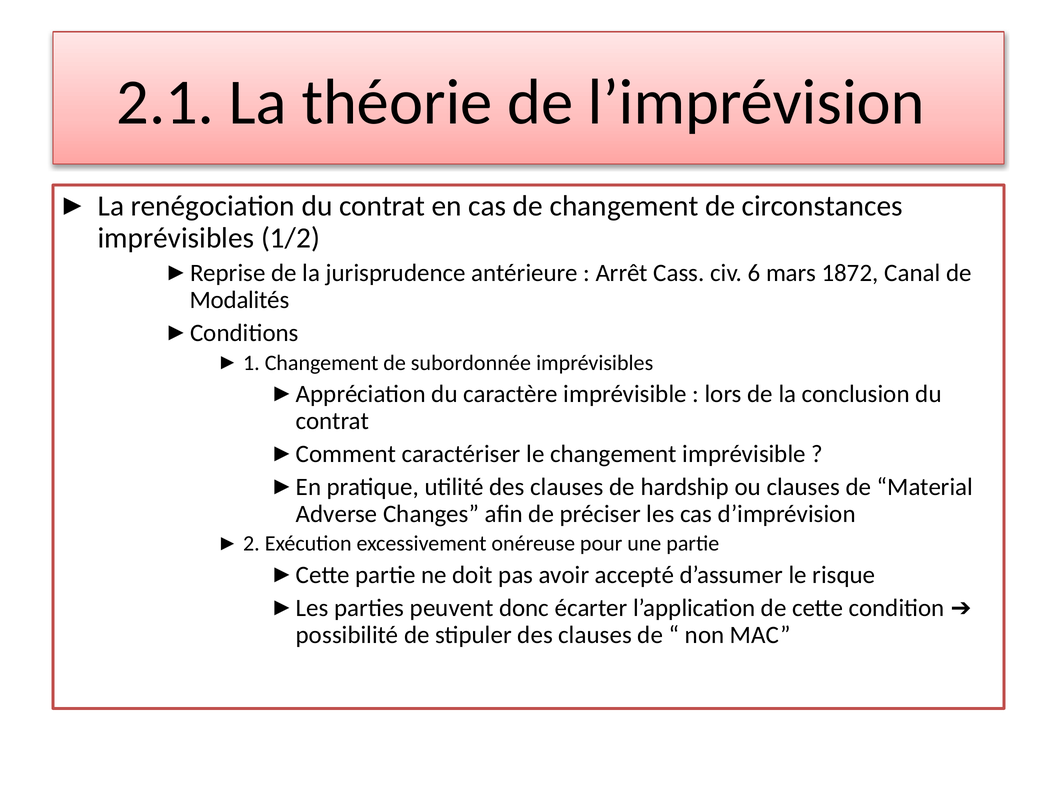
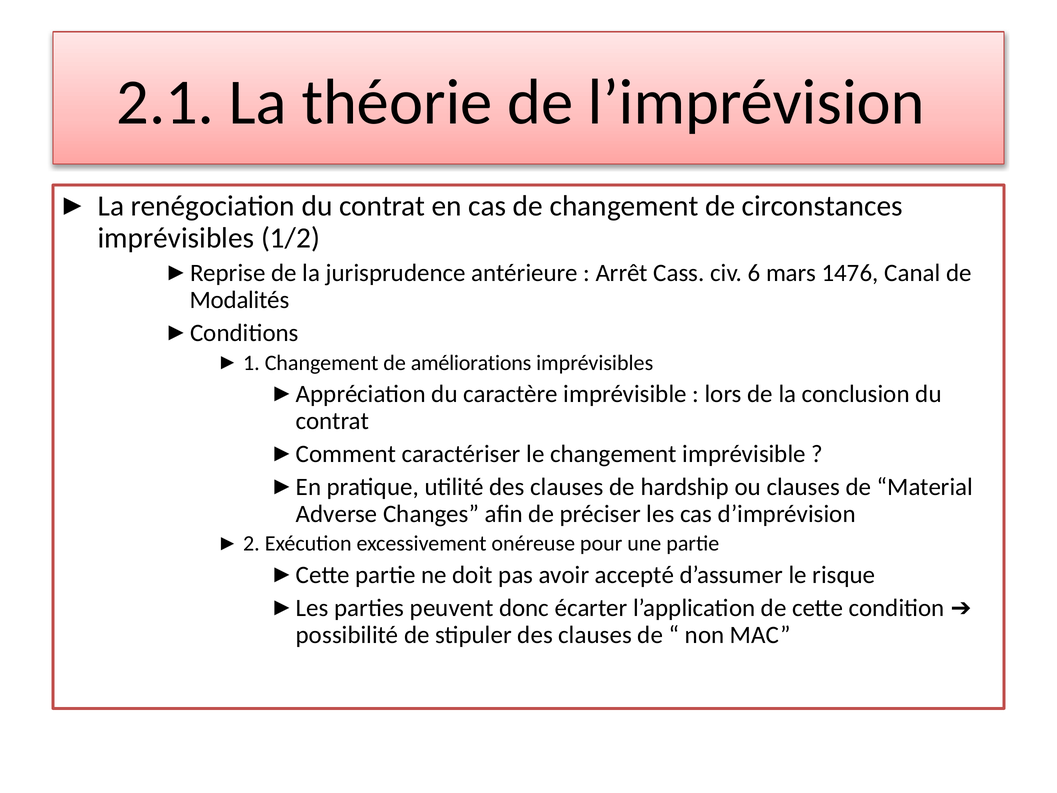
1872: 1872 -> 1476
subordonnée: subordonnée -> améliorations
